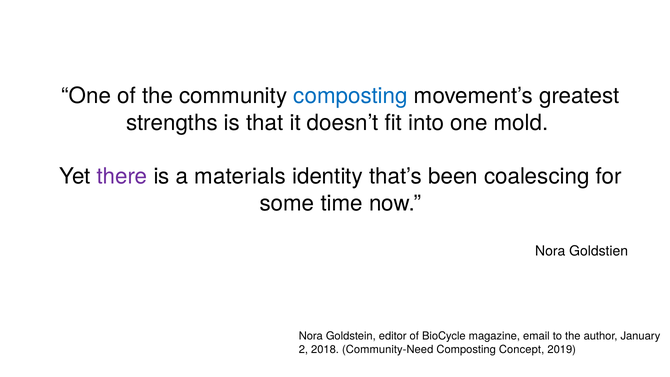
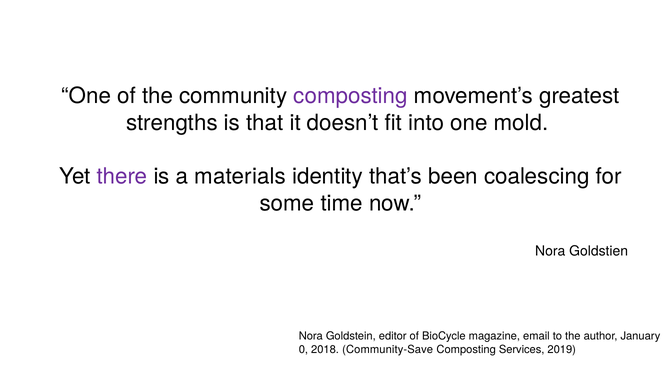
composting at (351, 96) colour: blue -> purple
2: 2 -> 0
Community-Need: Community-Need -> Community-Save
Concept: Concept -> Services
